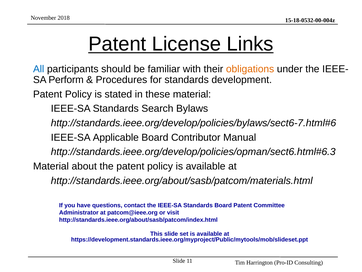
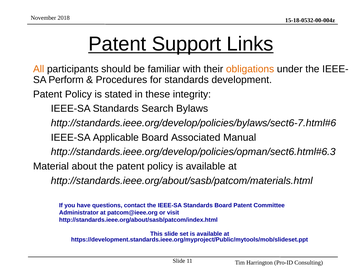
License: License -> Support
All colour: blue -> orange
these material: material -> integrity
Contributor: Contributor -> Associated
